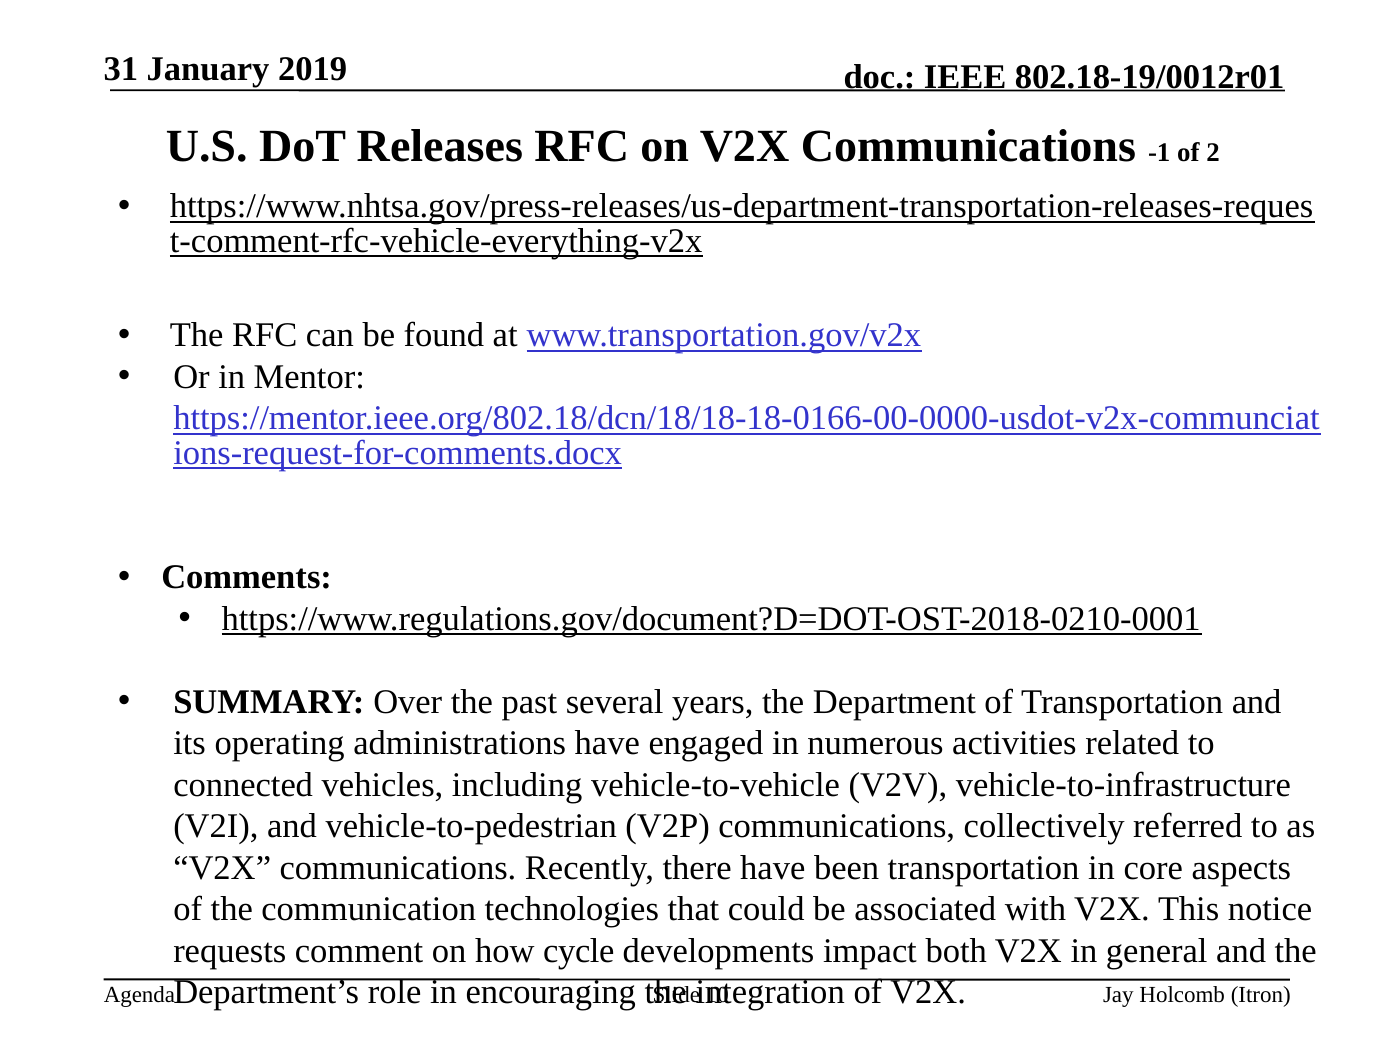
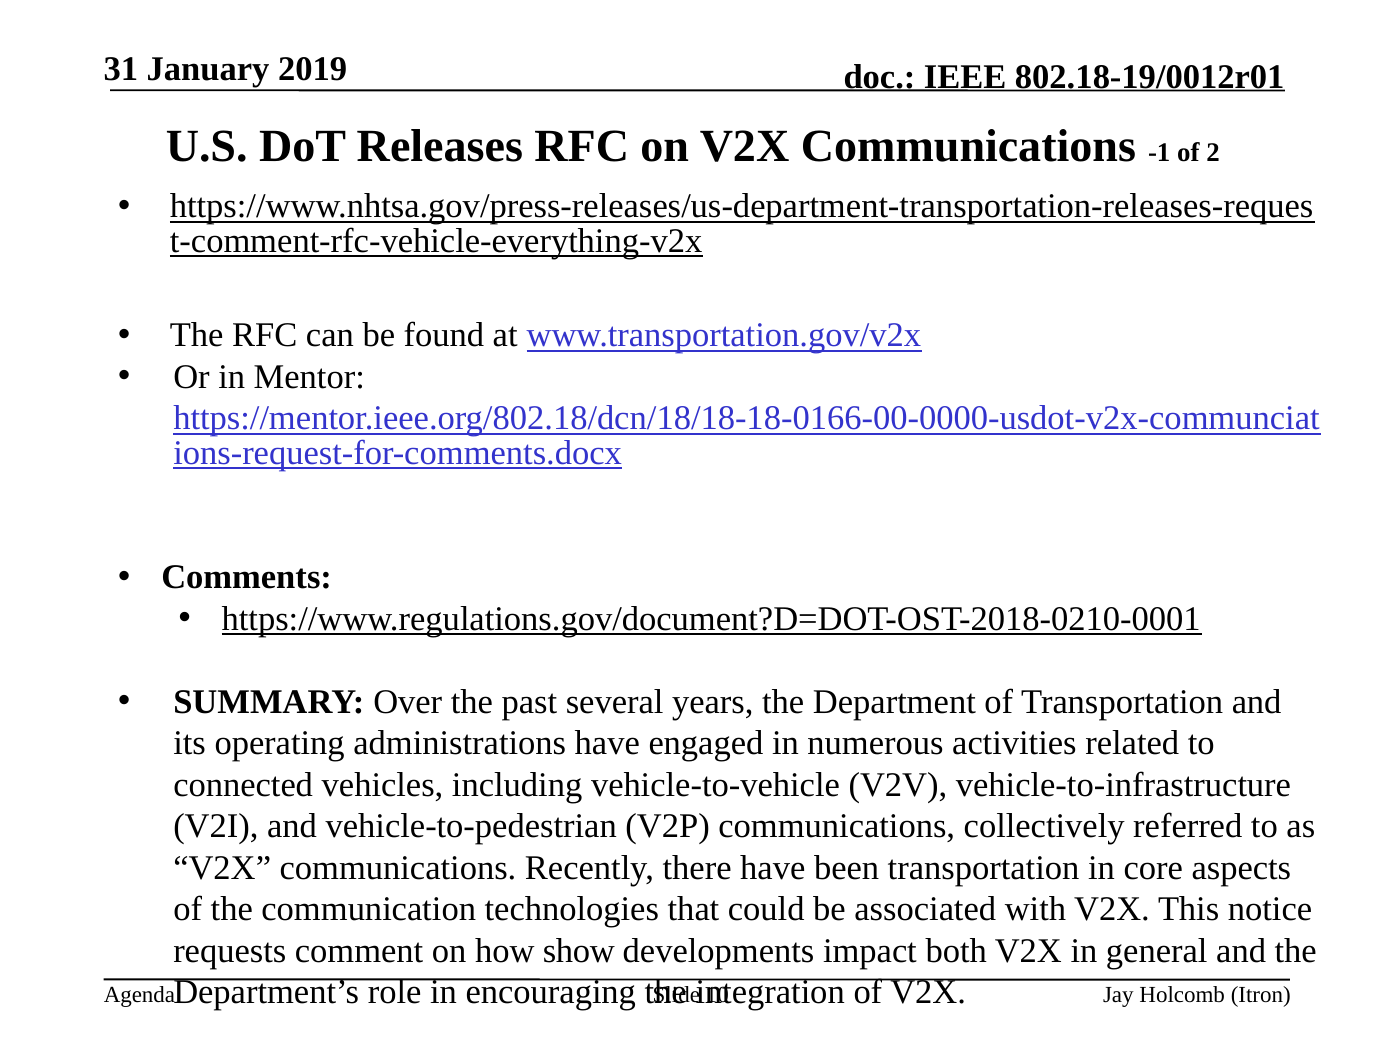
cycle: cycle -> show
